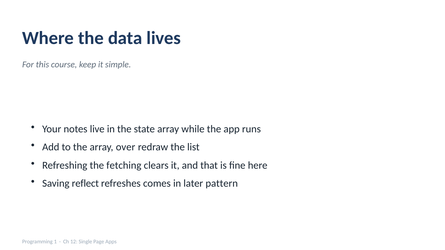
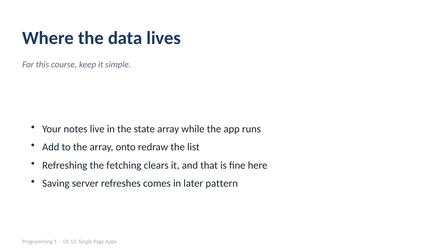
over: over -> onto
reflect: reflect -> server
